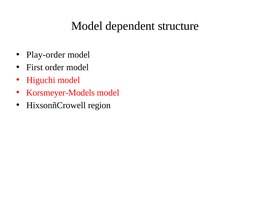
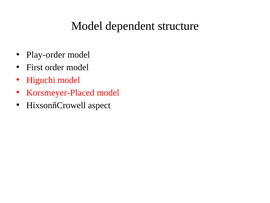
Korsmeyer-Models: Korsmeyer-Models -> Korsmeyer-Placed
region: region -> aspect
